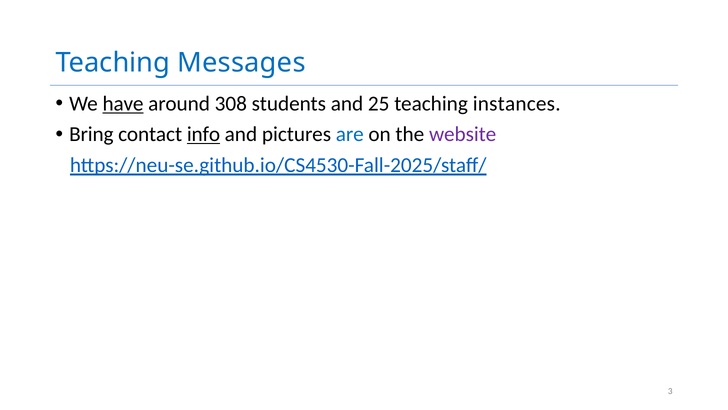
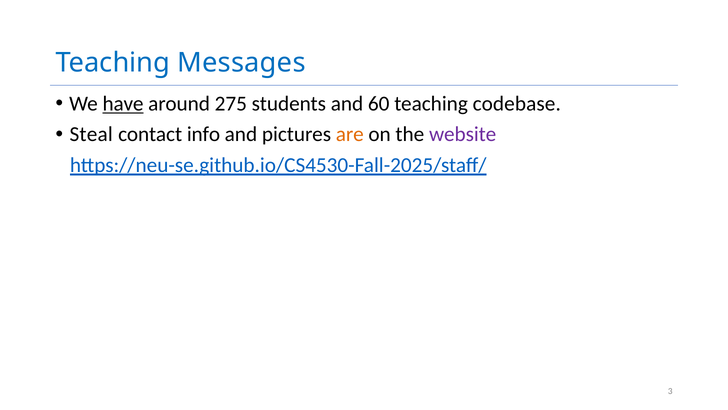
308: 308 -> 275
25: 25 -> 60
instances: instances -> codebase
Bring: Bring -> Steal
info underline: present -> none
are colour: blue -> orange
